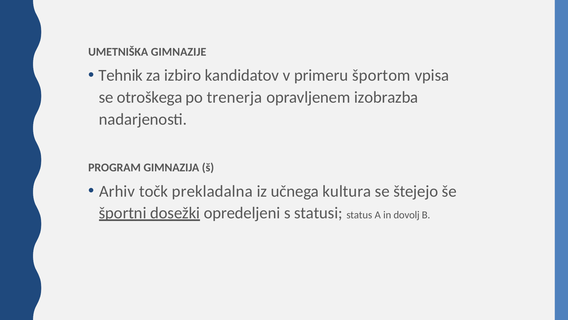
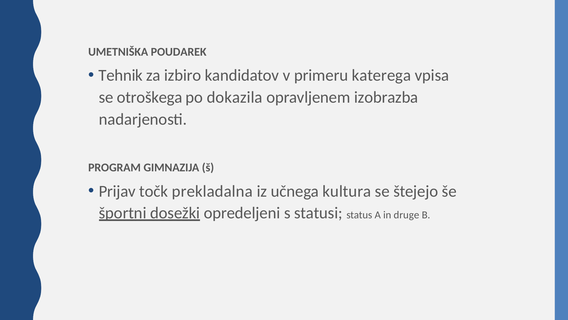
GIMNAZIJE: GIMNAZIJE -> POUDAREK
športom: športom -> katerega
trenerja: trenerja -> dokazila
Arhiv: Arhiv -> Prijav
dovolj: dovolj -> druge
